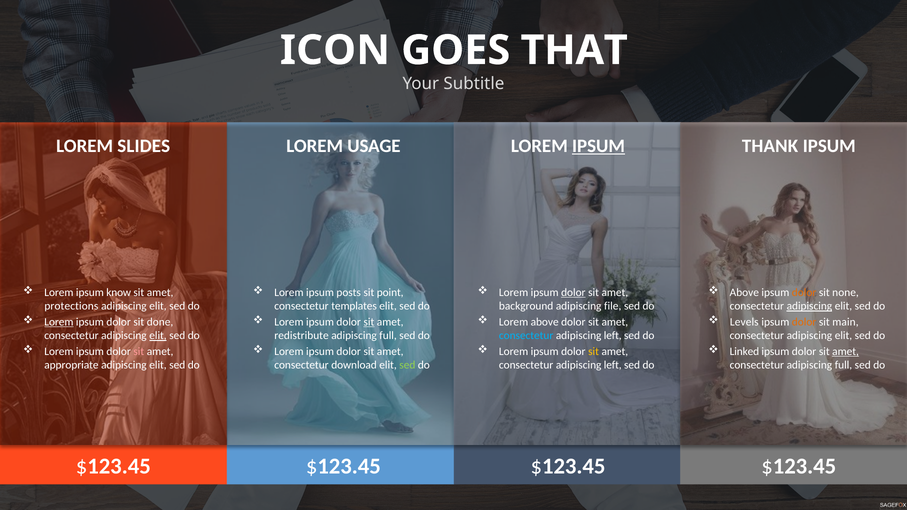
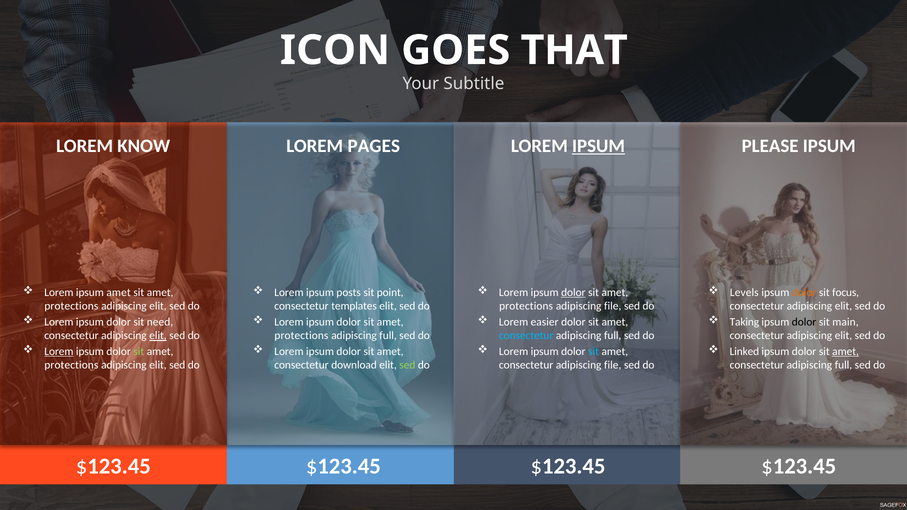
SLIDES: SLIDES -> KNOW
USAGE: USAGE -> PAGES
THANK: THANK -> PLEASE
ipsum know: know -> amet
Above at (744, 293): Above -> Levels
none: none -> focus
background at (526, 306): background -> protections
adipiscing at (809, 306) underline: present -> none
Lorem at (59, 322) underline: present -> none
done: done -> need
sit at (369, 322) underline: present -> none
Lorem above: above -> easier
Levels: Levels -> Taking
dolor at (804, 322) colour: orange -> black
redistribute at (302, 336): redistribute -> protections
left at (613, 336): left -> full
Lorem at (59, 352) underline: none -> present
sit at (139, 352) colour: pink -> light green
sit at (594, 352) colour: yellow -> light blue
appropriate at (71, 365): appropriate -> protections
left at (613, 365): left -> file
